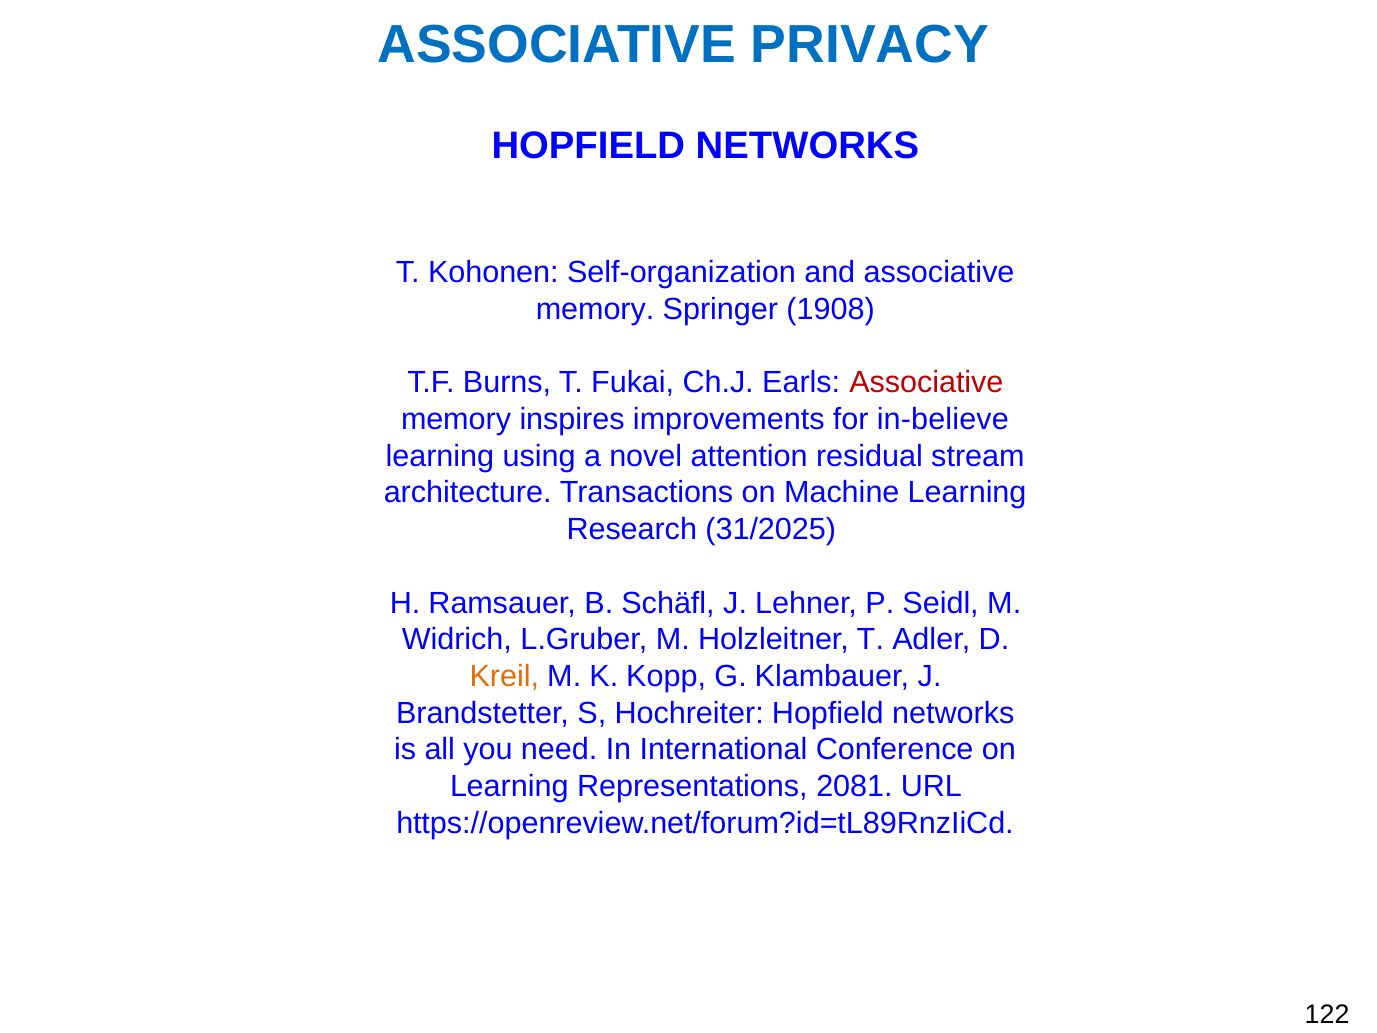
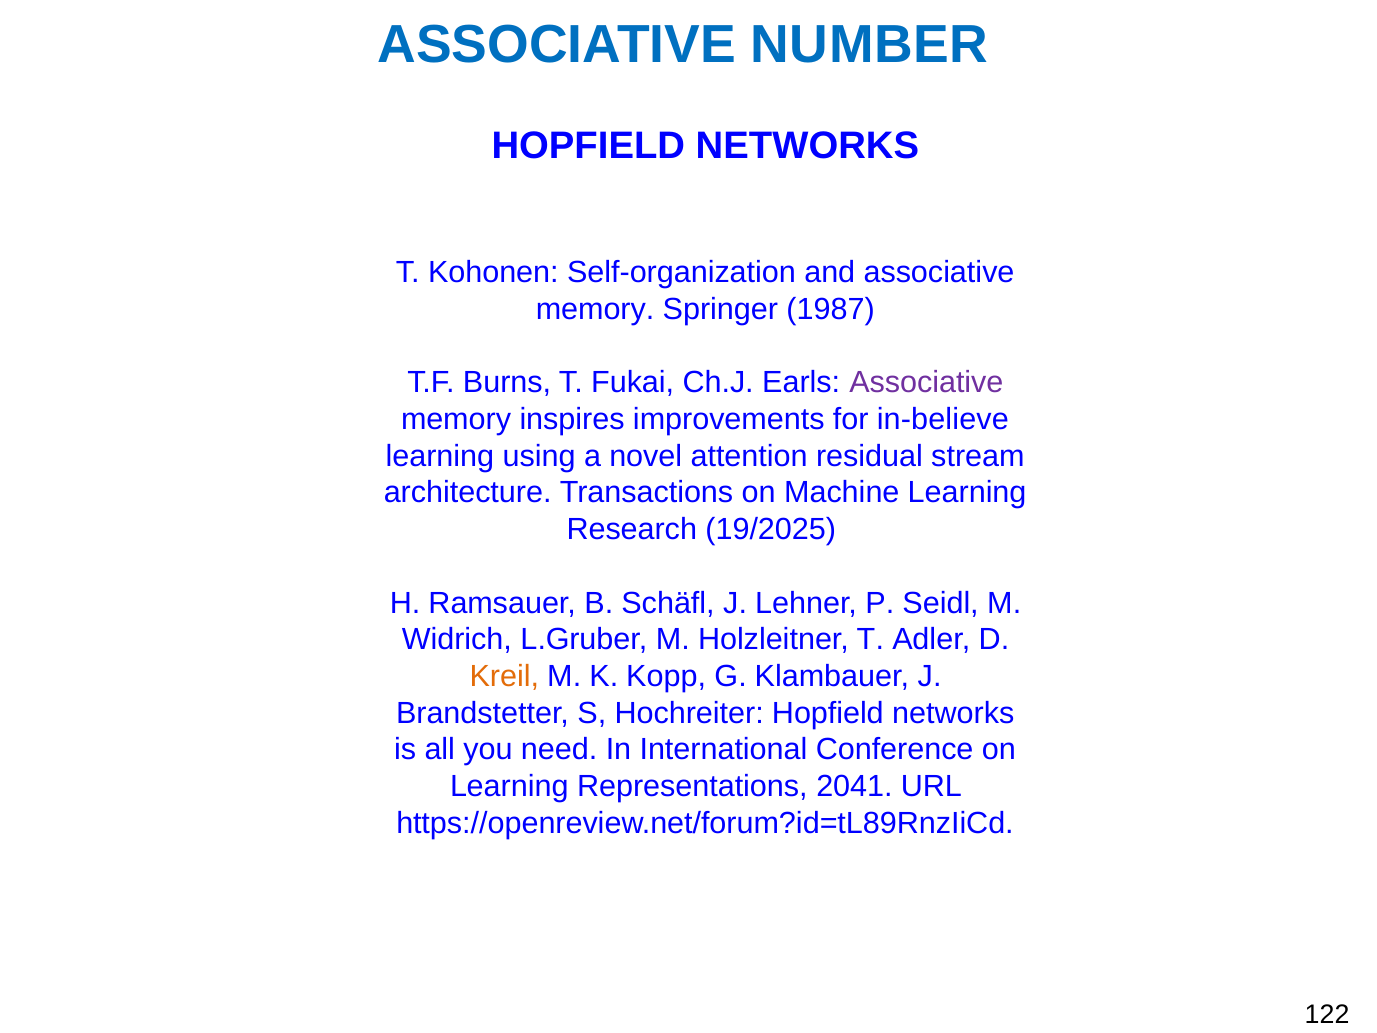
PRIVACY: PRIVACY -> NUMBER
1908: 1908 -> 1987
Associative at (926, 383) colour: red -> purple
31/2025: 31/2025 -> 19/2025
2081: 2081 -> 2041
